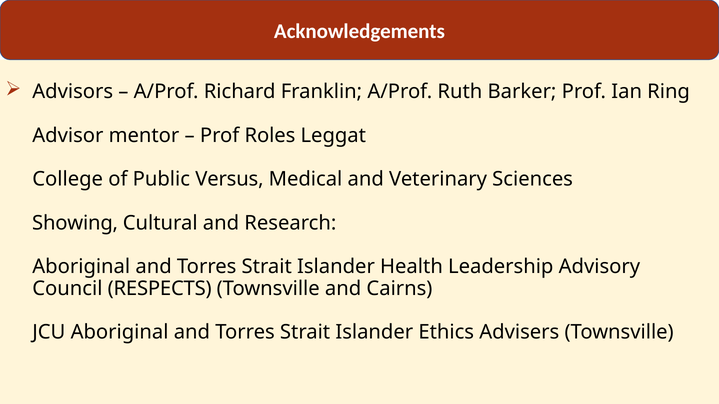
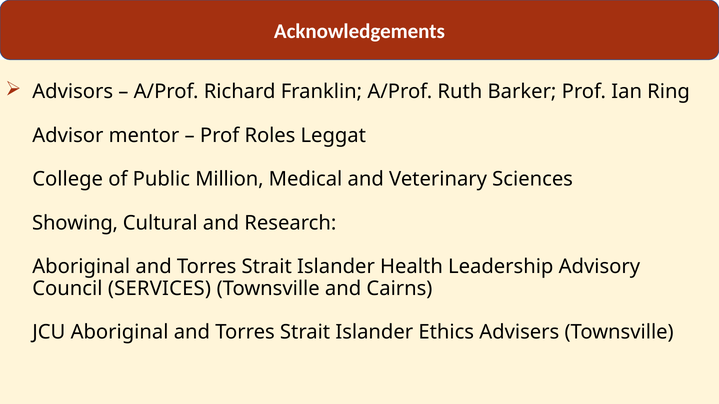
Versus: Versus -> Million
RESPECTS: RESPECTS -> SERVICES
